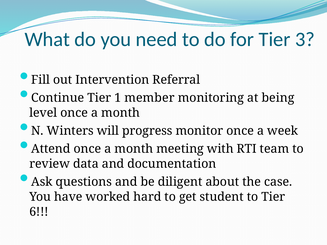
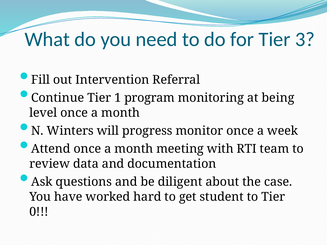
member: member -> program
6: 6 -> 0
